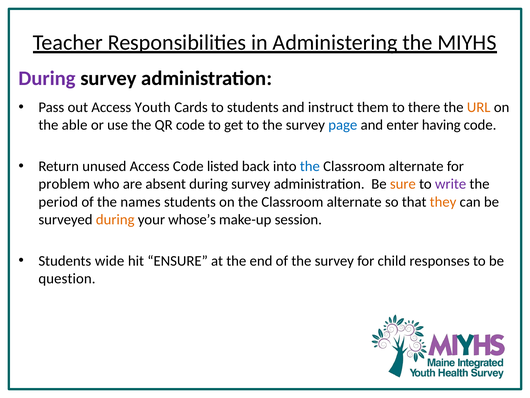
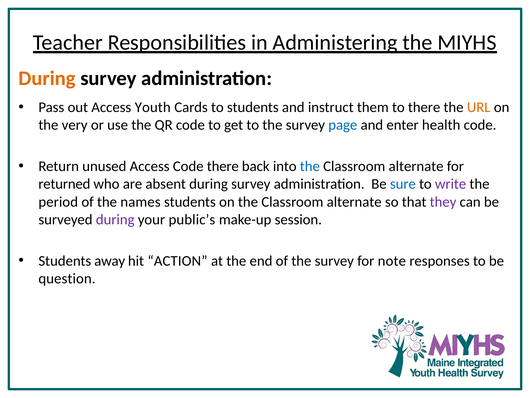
During at (47, 78) colour: purple -> orange
able: able -> very
having: having -> health
Code listed: listed -> there
problem: problem -> returned
sure colour: orange -> blue
they colour: orange -> purple
during at (115, 219) colour: orange -> purple
whose’s: whose’s -> public’s
wide: wide -> away
ENSURE: ENSURE -> ACTION
child: child -> note
